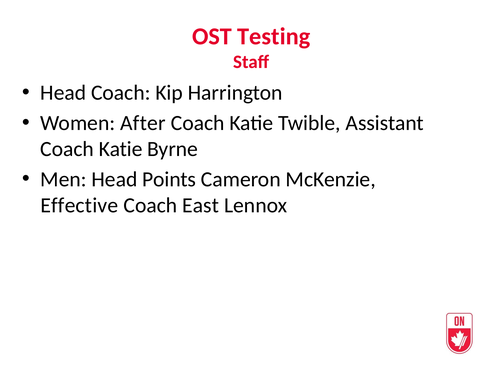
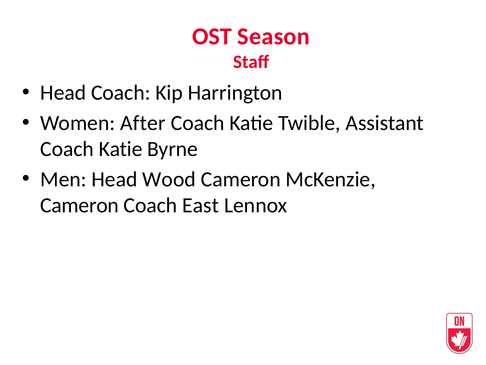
Testing: Testing -> Season
Points: Points -> Wood
Effective at (79, 205): Effective -> Cameron
